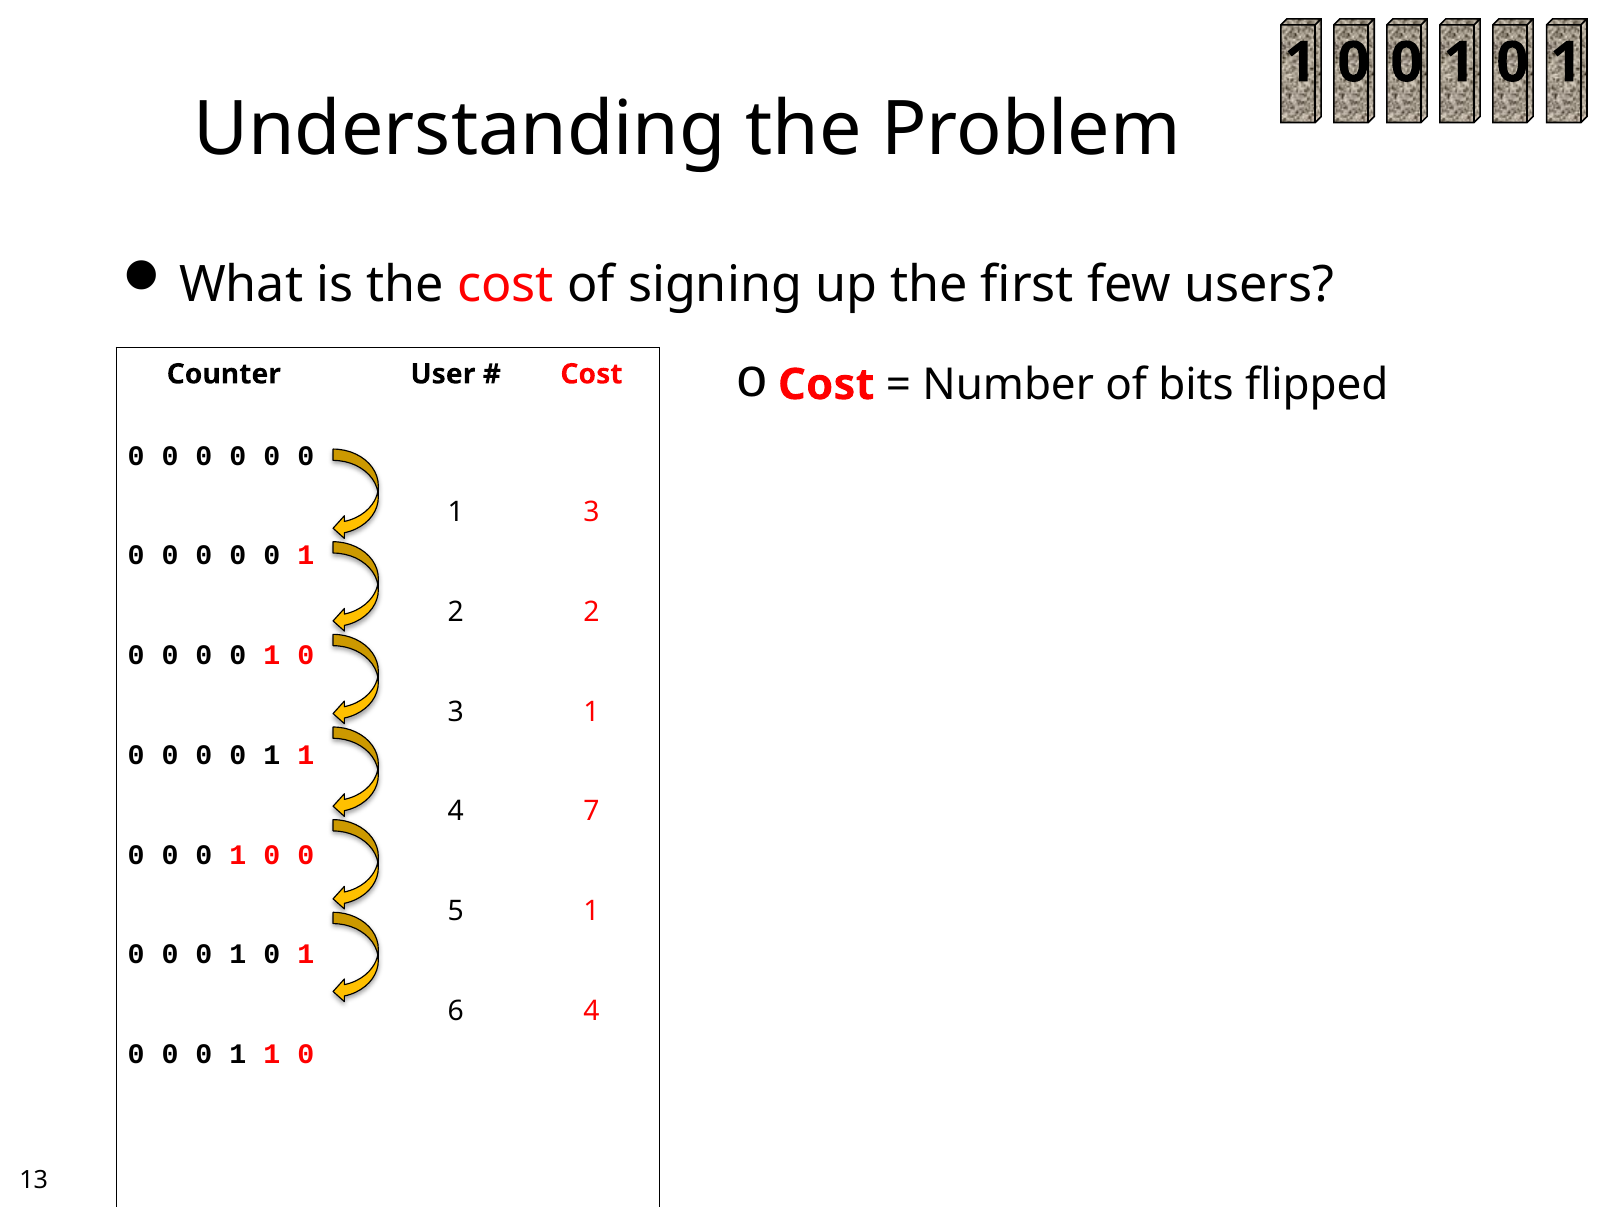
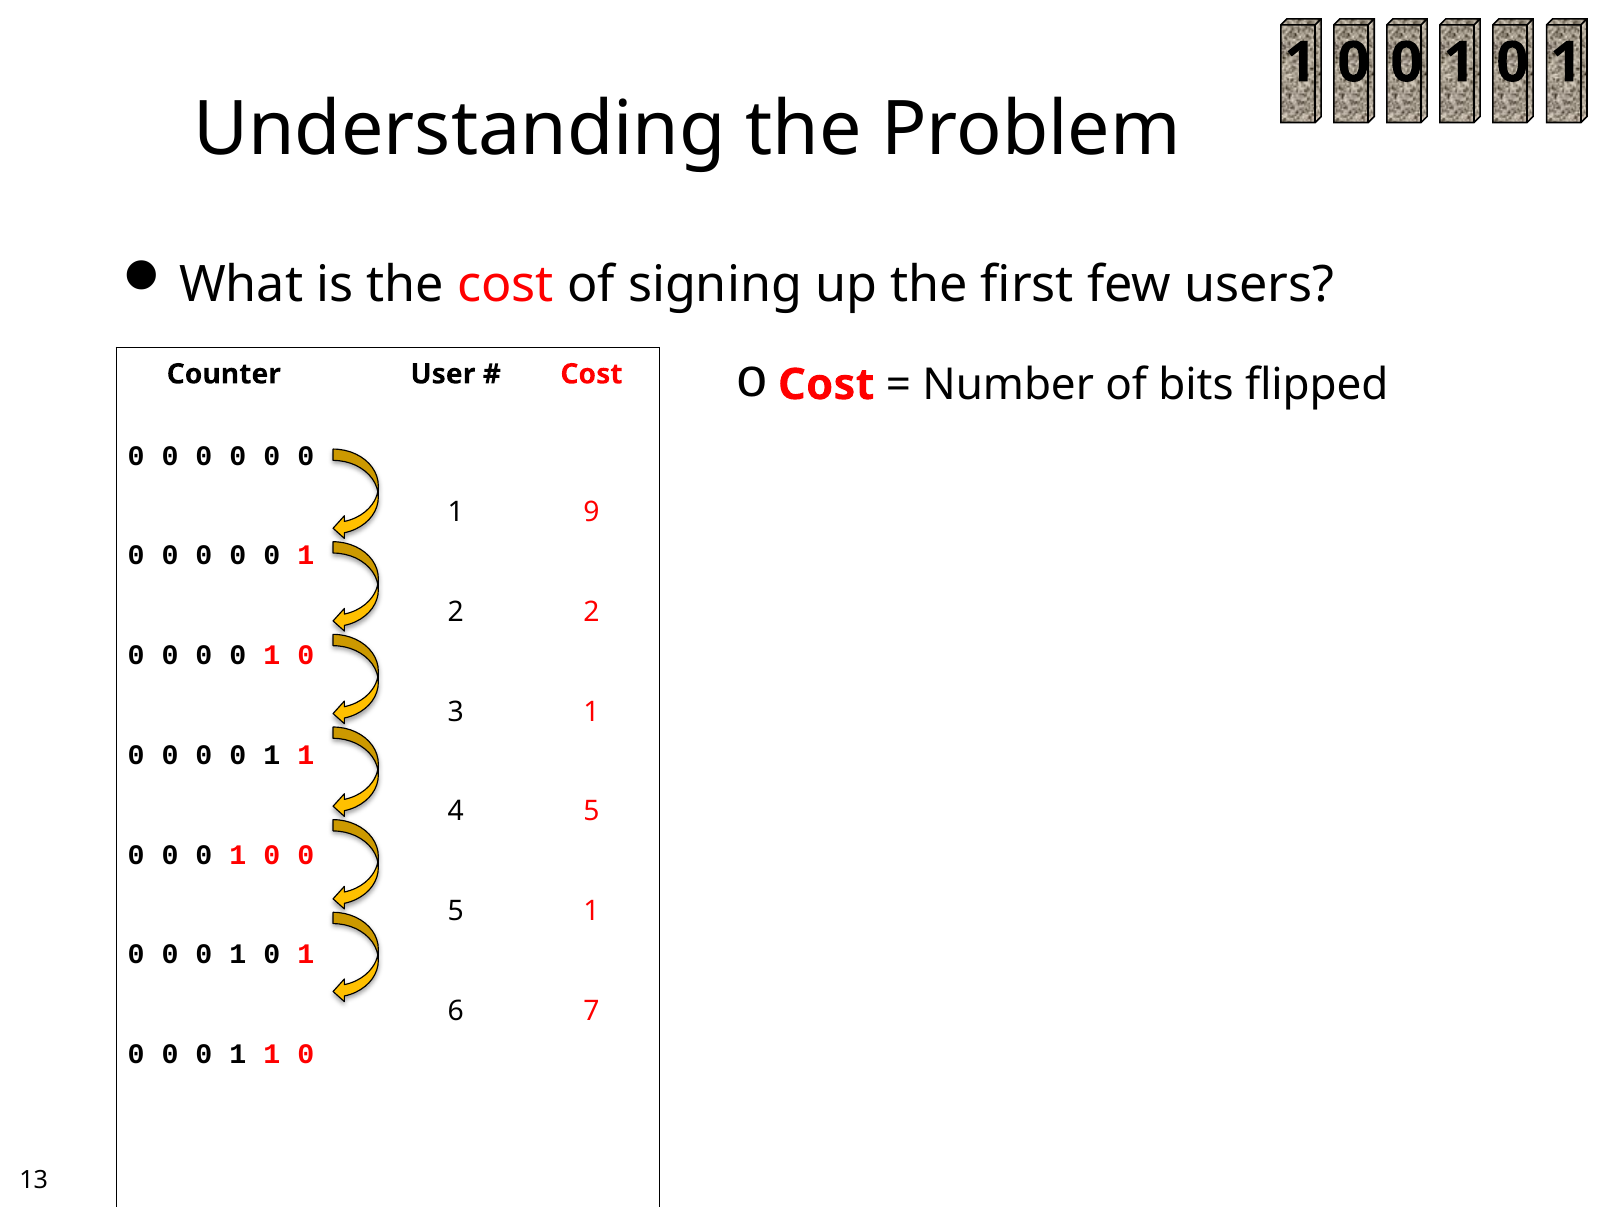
1 3: 3 -> 9
4 7: 7 -> 5
6 4: 4 -> 7
